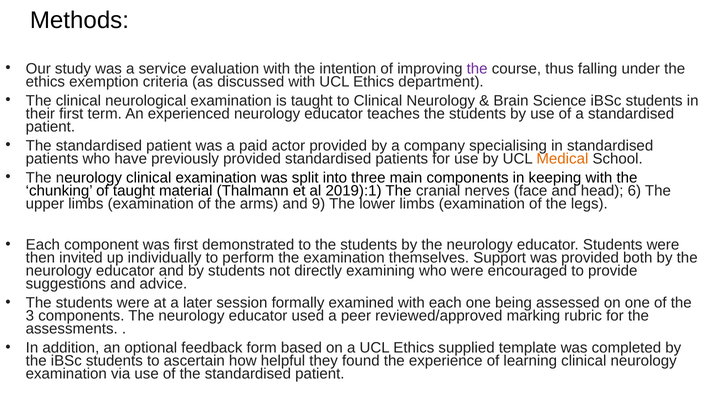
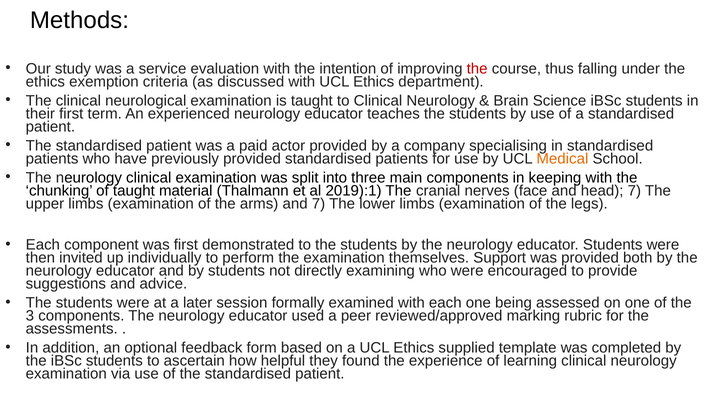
the at (477, 69) colour: purple -> red
head 6: 6 -> 7
and 9: 9 -> 7
